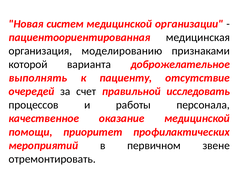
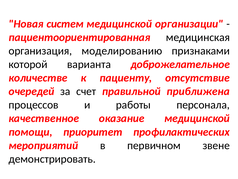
выполнять: выполнять -> количестве
исследовать: исследовать -> приближена
отремонтировать: отремонтировать -> демонстрировать
